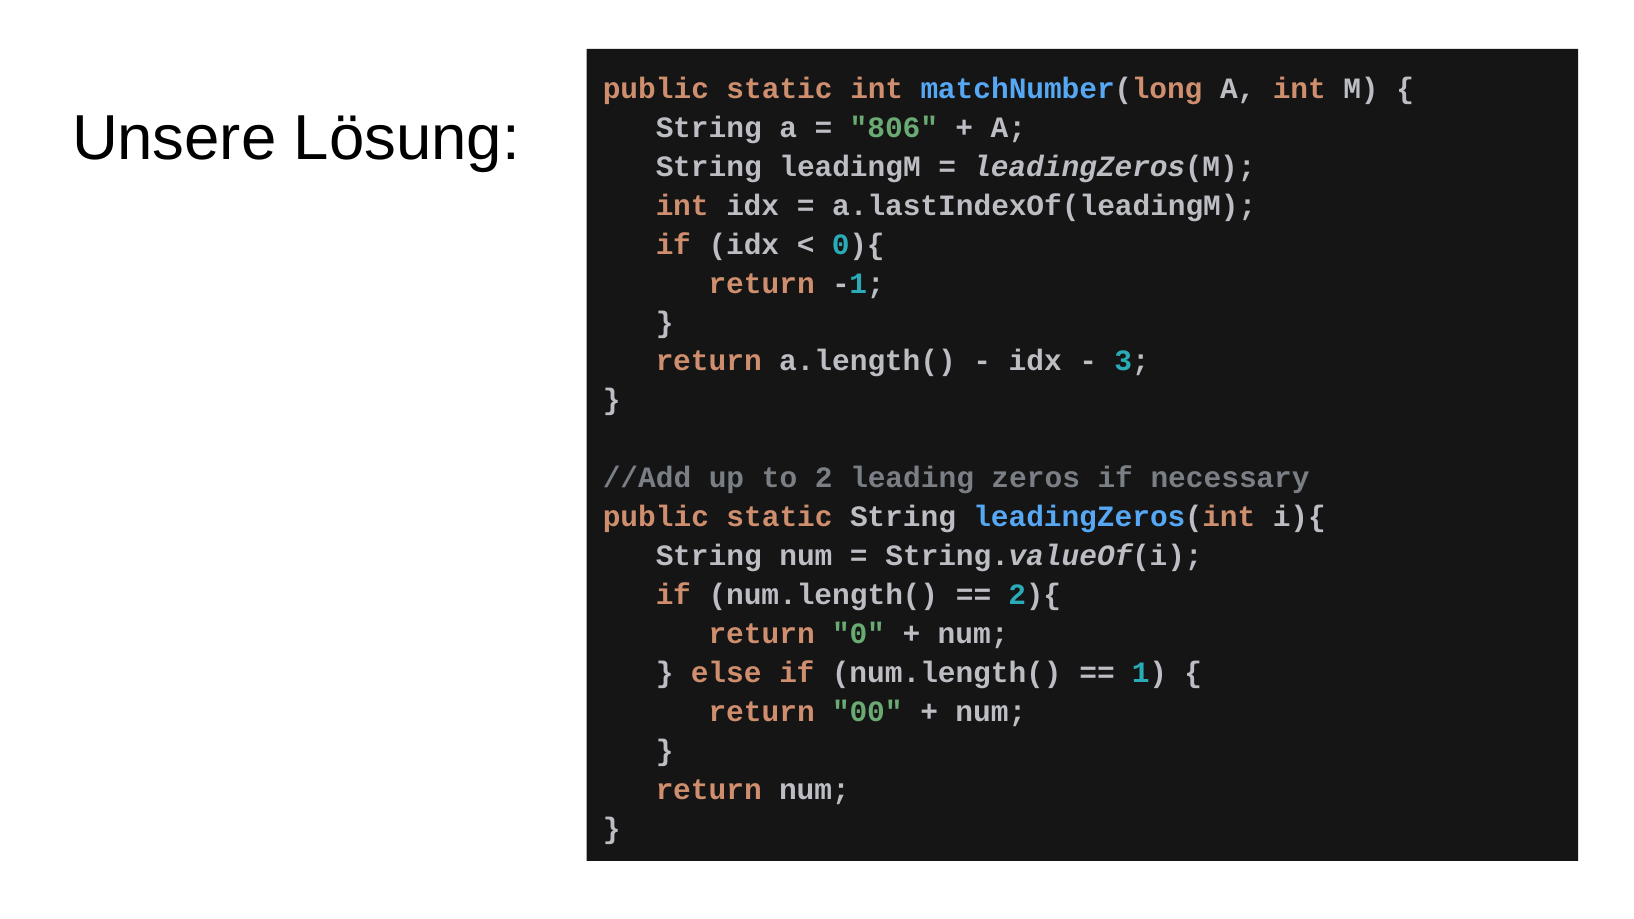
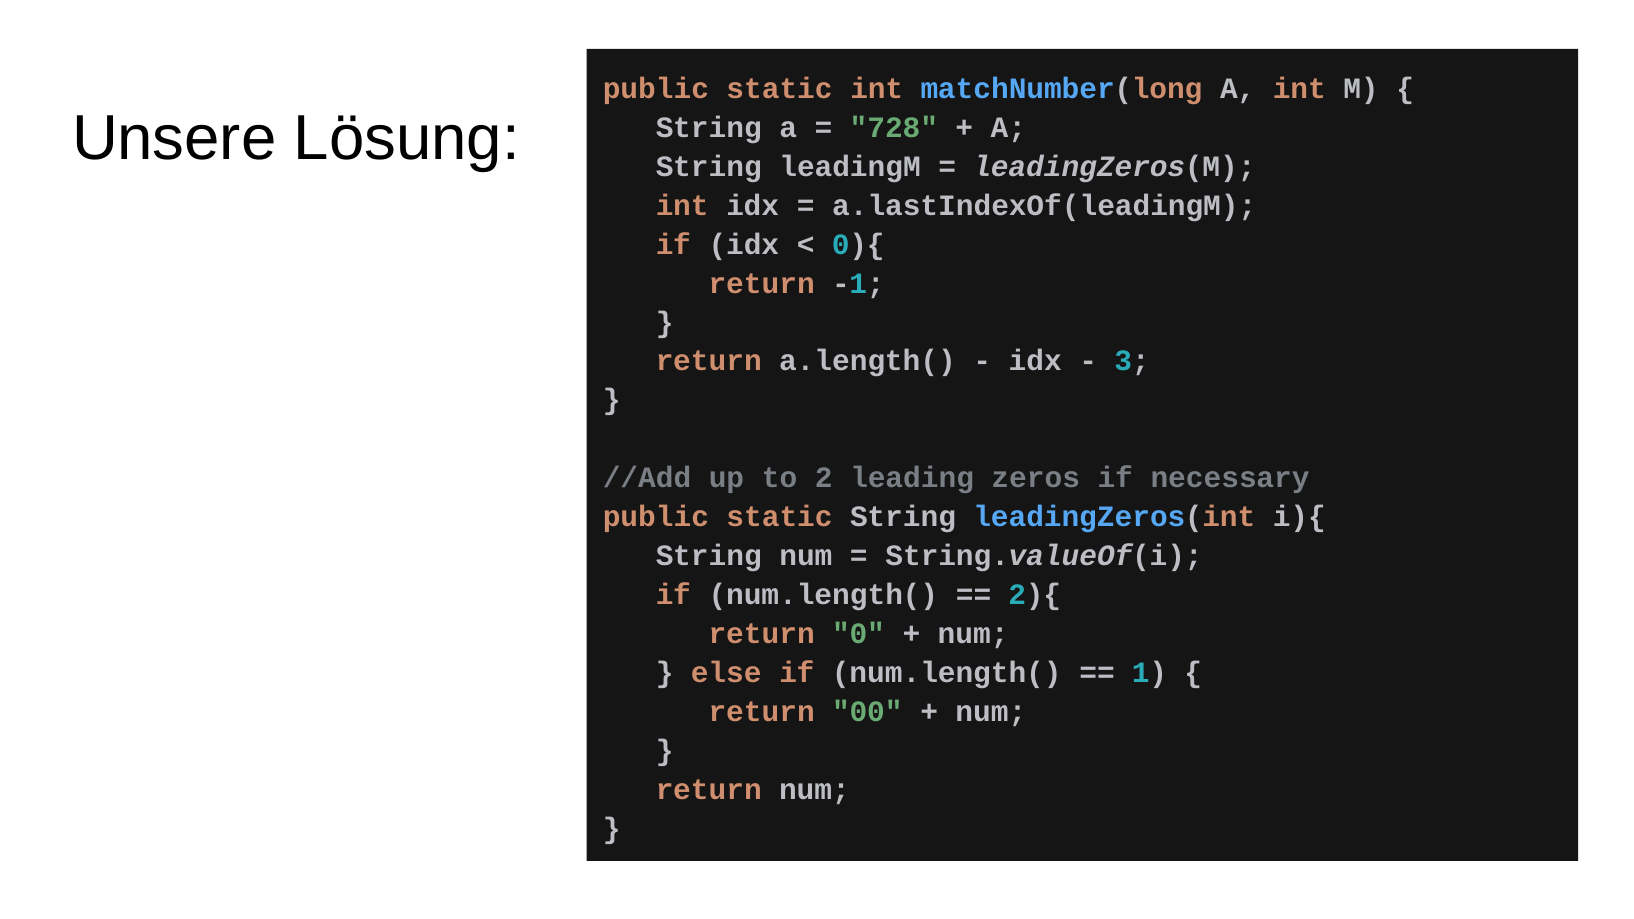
806: 806 -> 728
